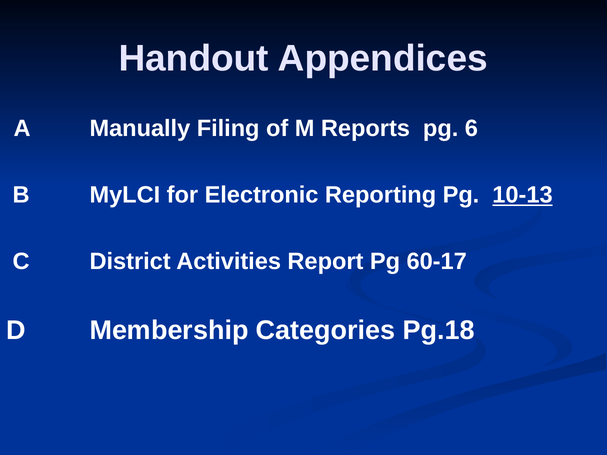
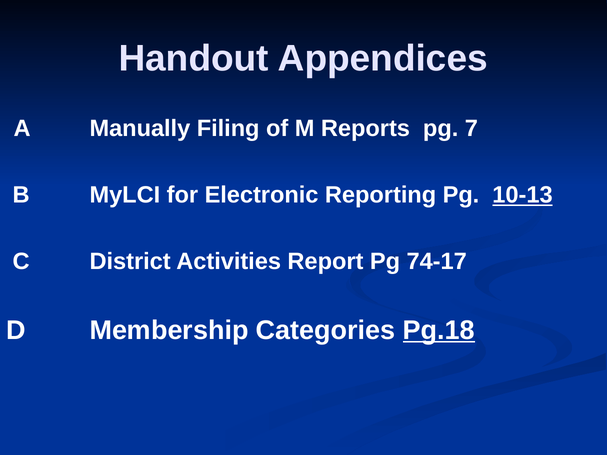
6: 6 -> 7
60-17: 60-17 -> 74-17
Pg.18 underline: none -> present
